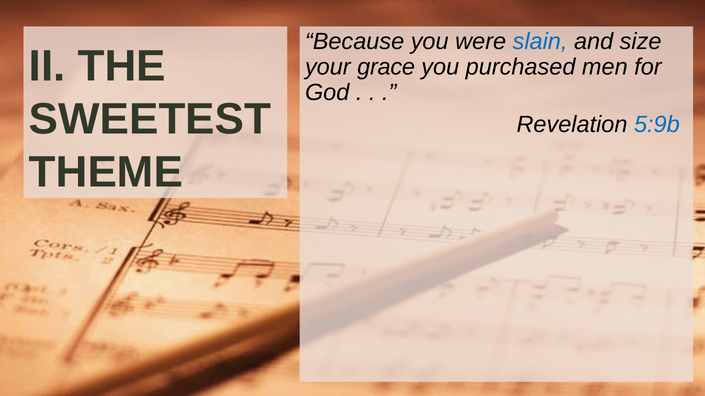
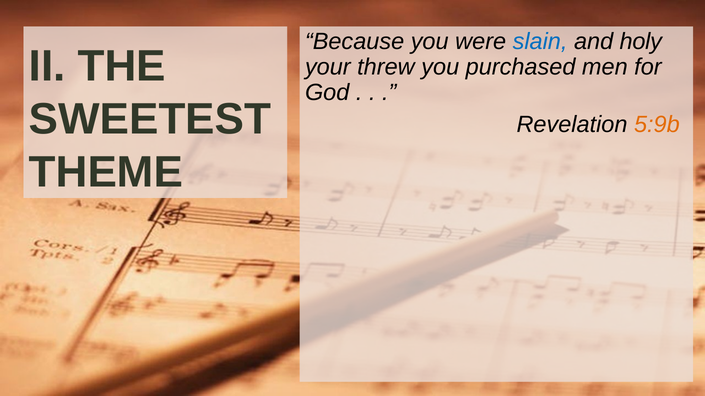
size: size -> holy
grace: grace -> threw
5:9b colour: blue -> orange
